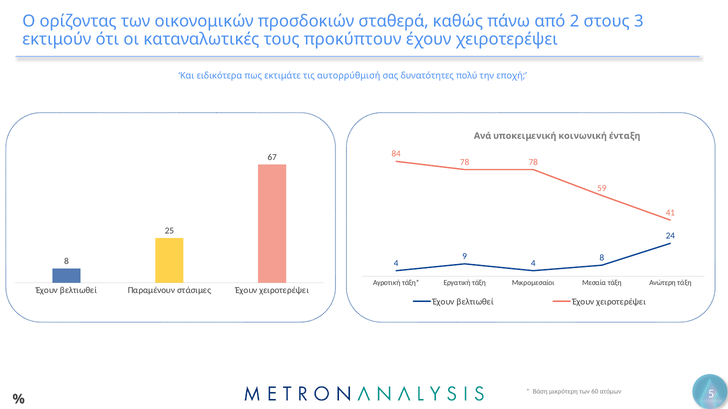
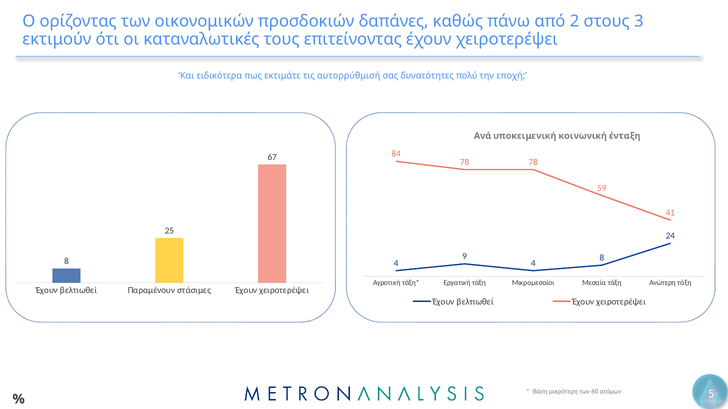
σταθερά: σταθερά -> δαπάνες
προκύπτουν: προκύπτουν -> επιτείνοντας
